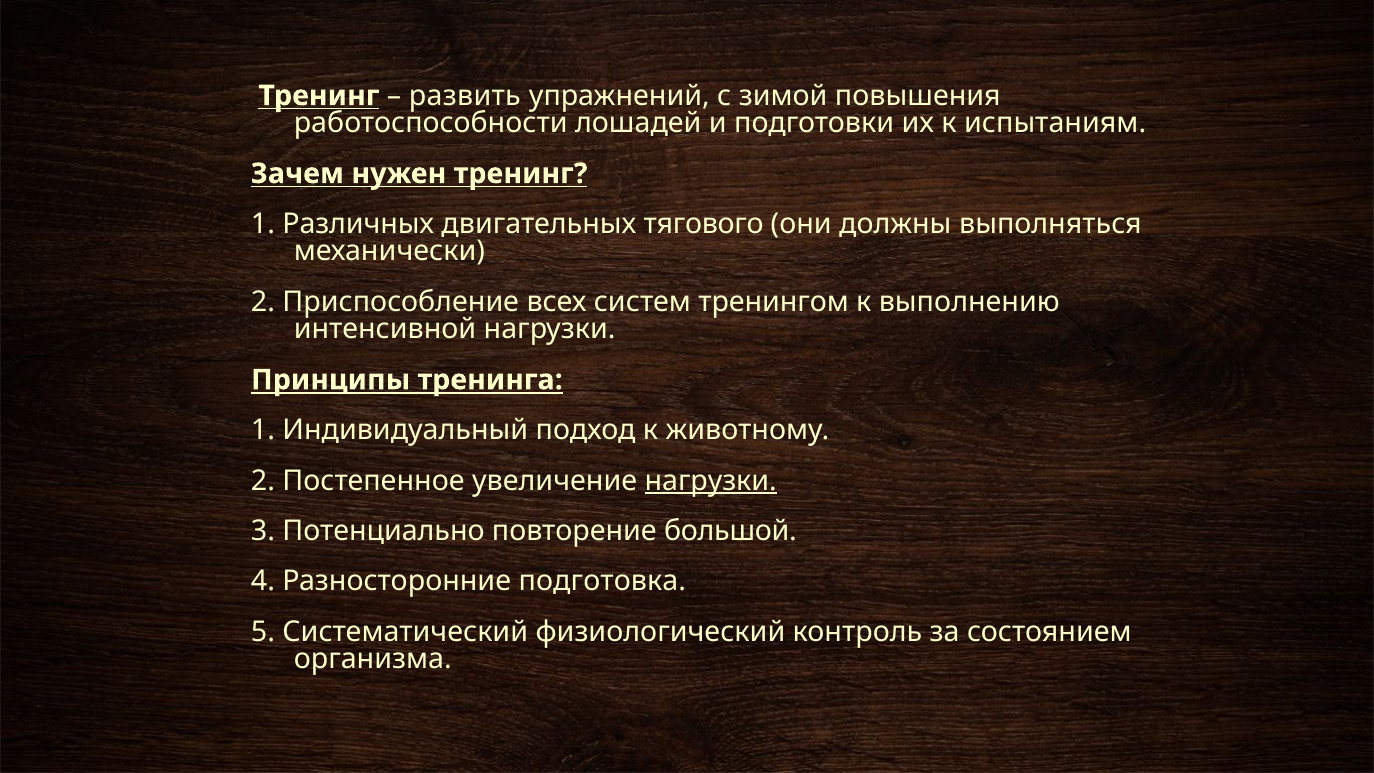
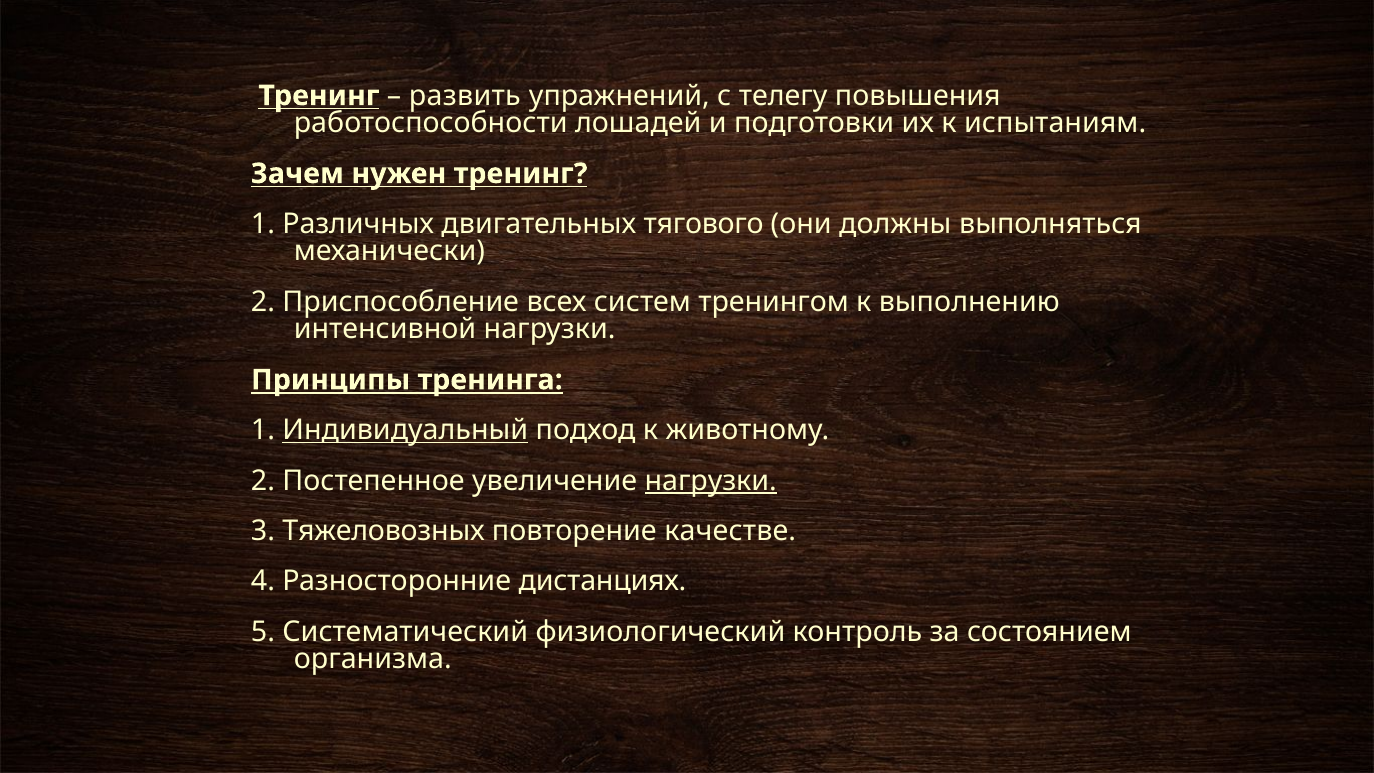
зимой: зимой -> телегу
Индивидуальный underline: none -> present
Потенциально: Потенциально -> Тяжеловозных
большой: большой -> качестве
подготовка: подготовка -> дистанциях
